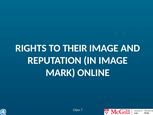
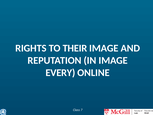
MARK: MARK -> EVERY
